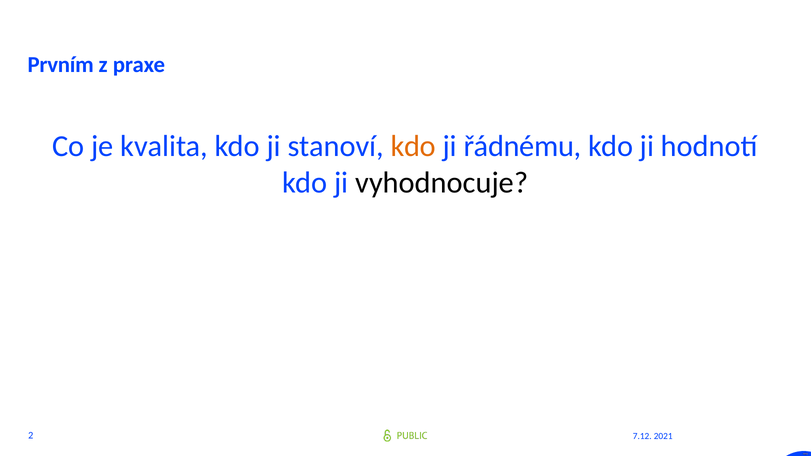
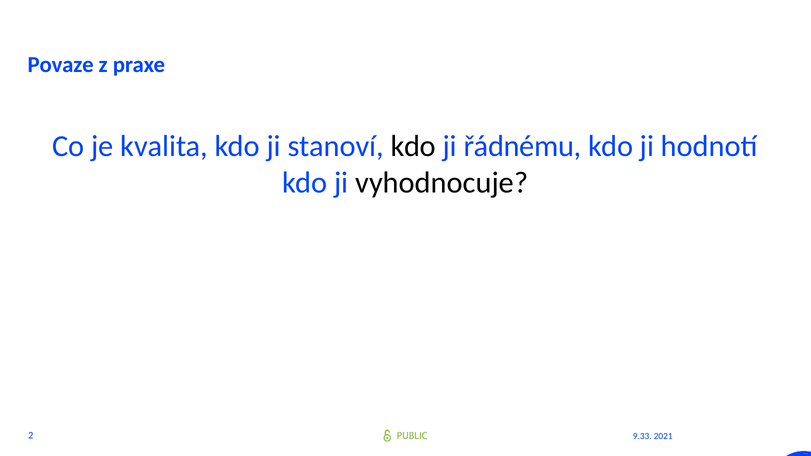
Prvním: Prvním -> Povaze
kdo at (413, 146) colour: orange -> black
7.12: 7.12 -> 9.33
